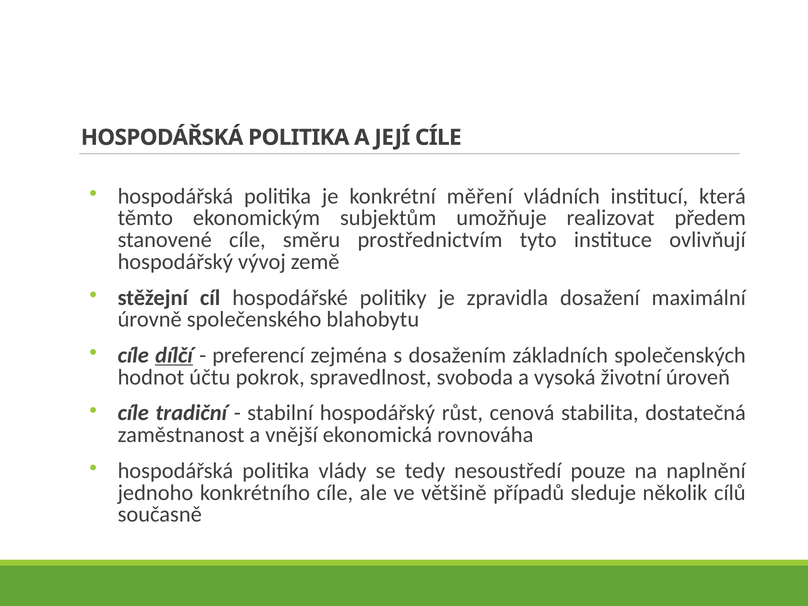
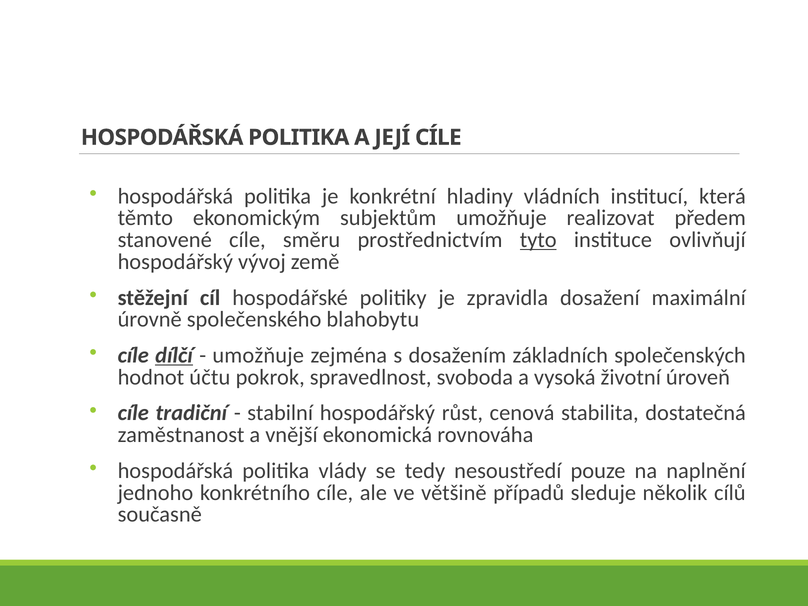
měření: měření -> hladiny
tyto underline: none -> present
preferencí at (258, 355): preferencí -> umožňuje
